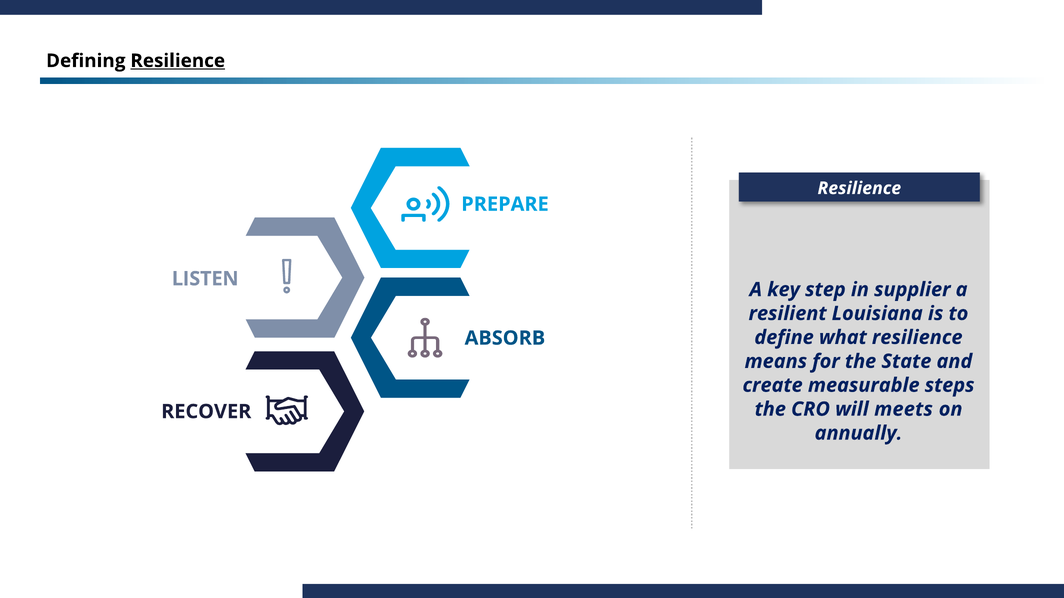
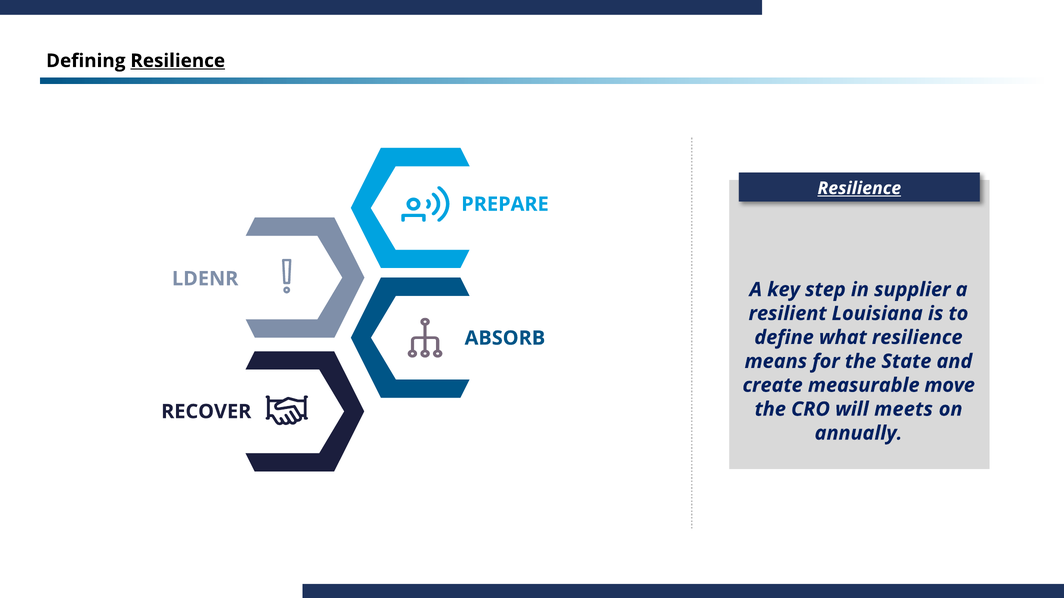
Resilience at (859, 188) underline: none -> present
LISTEN: LISTEN -> LDENR
steps: steps -> move
